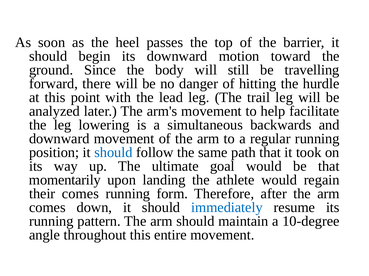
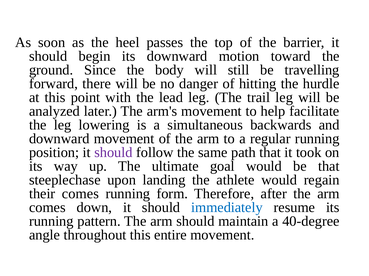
should at (113, 153) colour: blue -> purple
momentarily: momentarily -> steeplechase
10-degree: 10-degree -> 40-degree
